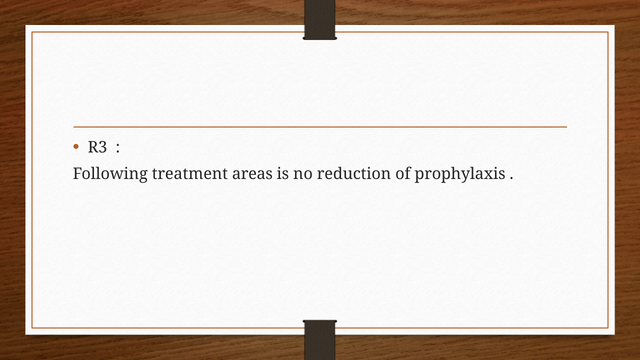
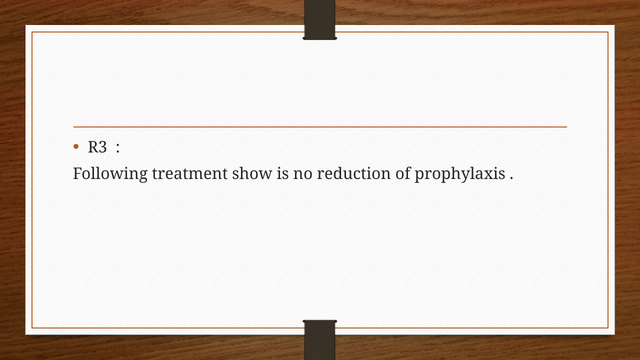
areas: areas -> show
